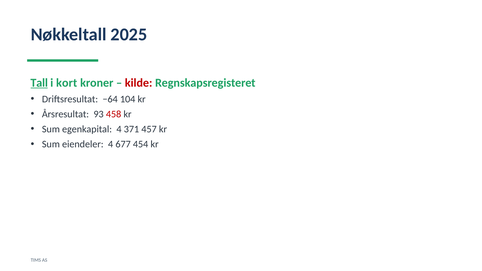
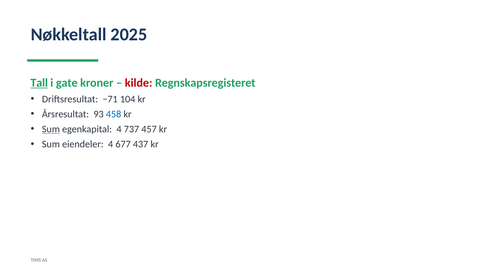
kort: kort -> gate
−64: −64 -> −71
458 colour: red -> blue
Sum at (51, 129) underline: none -> present
371: 371 -> 737
454: 454 -> 437
